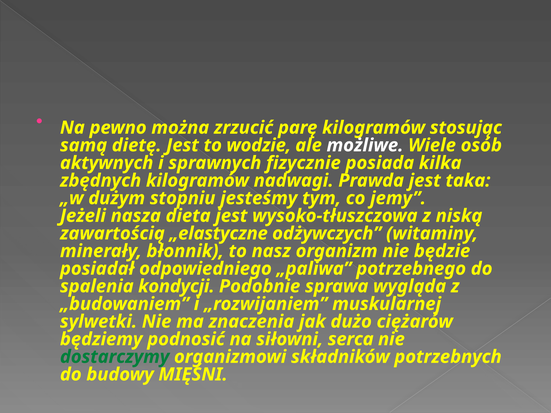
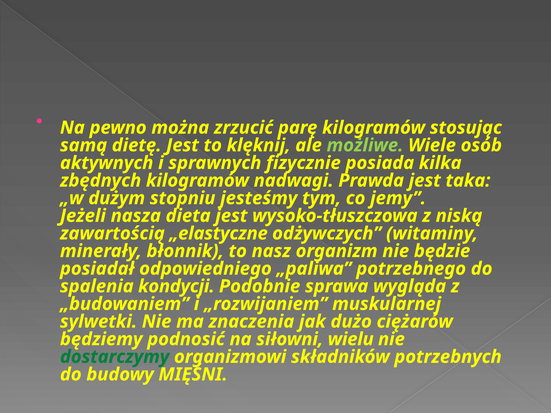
wodzie: wodzie -> klęknij
możliwe colour: white -> light green
serca: serca -> wielu
